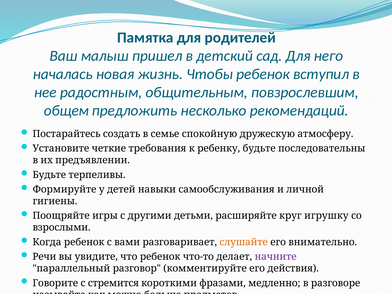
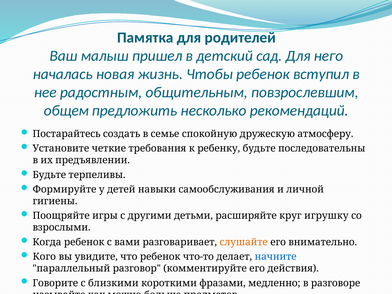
Речи: Речи -> Кого
начните colour: purple -> blue
стремится: стремится -> близкими
